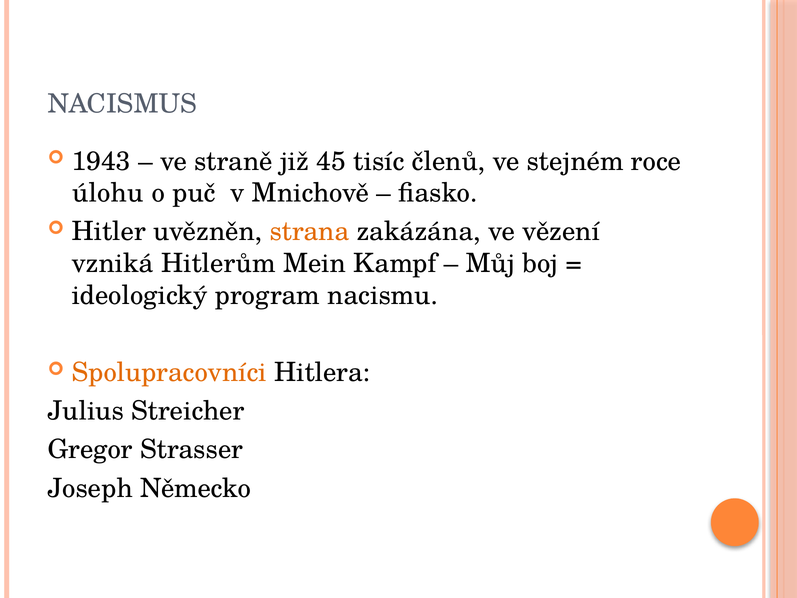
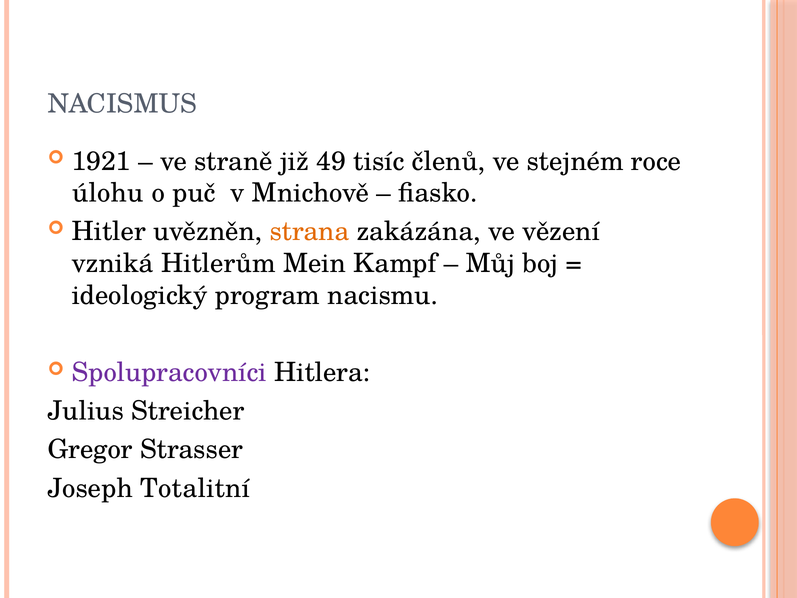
1943: 1943 -> 1921
45: 45 -> 49
Spolupracovníci colour: orange -> purple
Německo: Německo -> Totalitní
